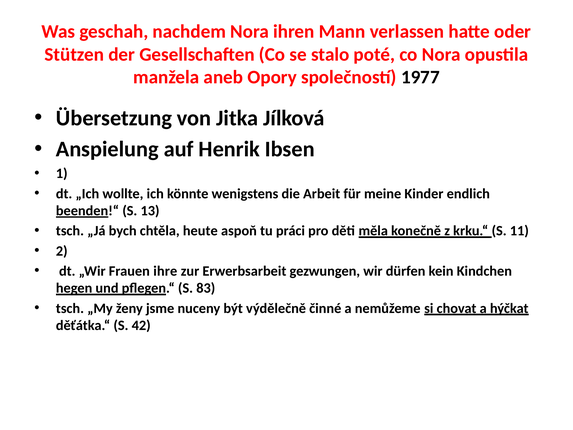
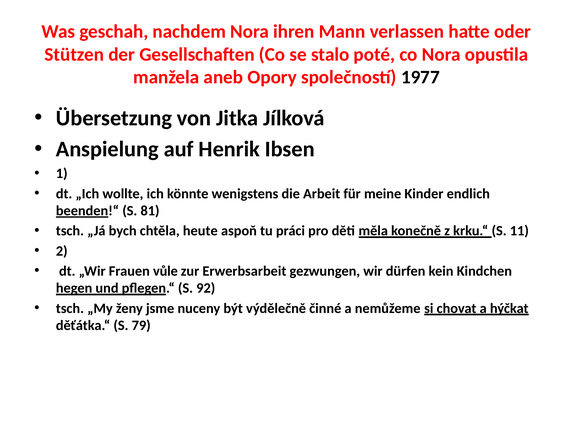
13: 13 -> 81
ihre: ihre -> vůle
83: 83 -> 92
42: 42 -> 79
